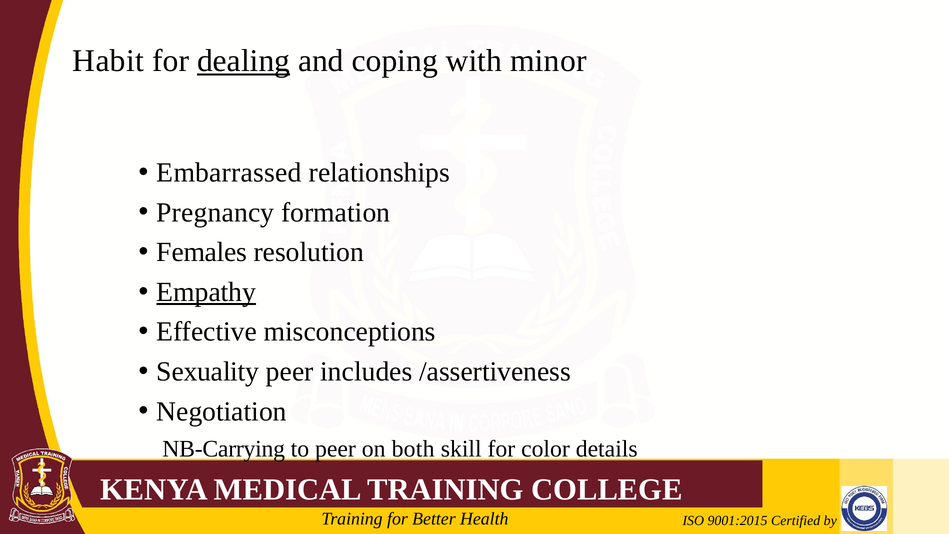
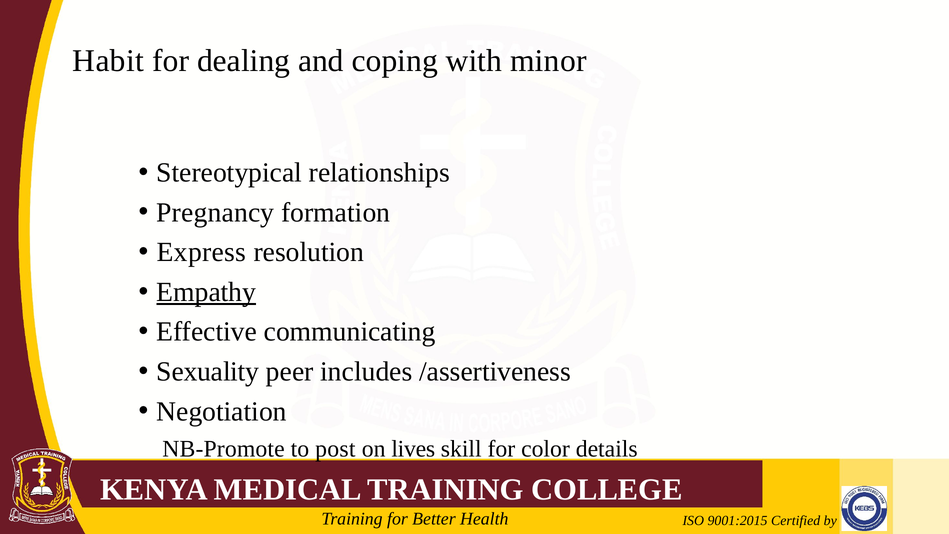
dealing underline: present -> none
Embarrassed: Embarrassed -> Stereotypical
Females: Females -> Express
misconceptions: misconceptions -> communicating
NB-Carrying: NB-Carrying -> NB-Promote
to peer: peer -> post
both: both -> lives
